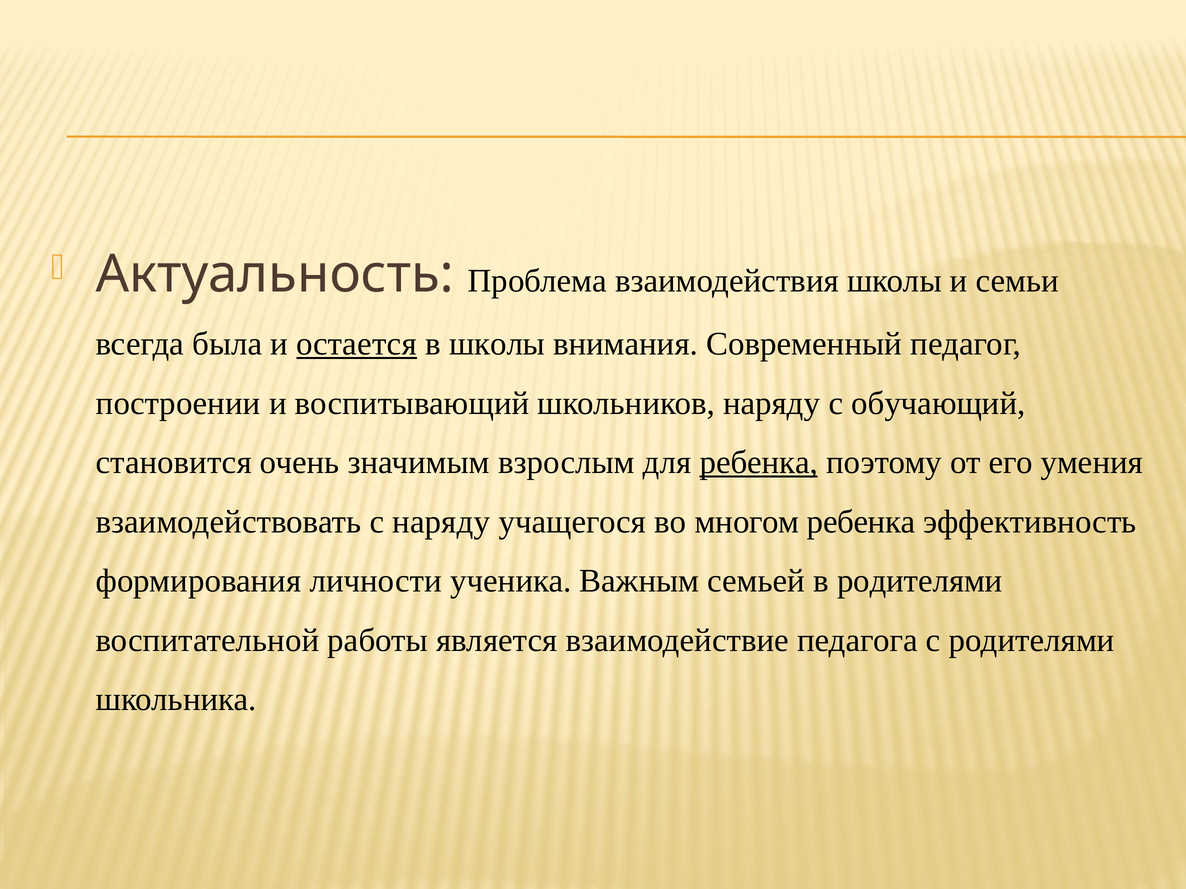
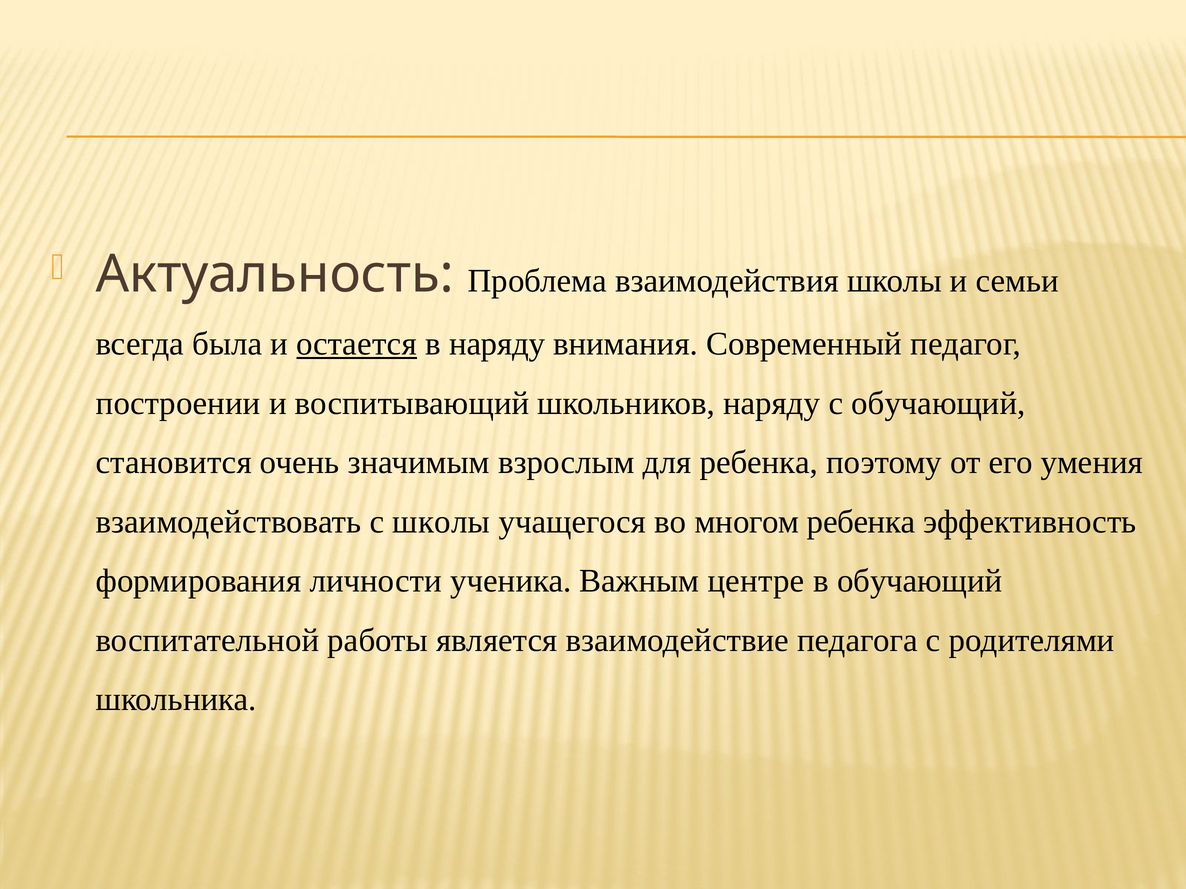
в школы: школы -> наряду
ребенка at (759, 463) underline: present -> none
с наряду: наряду -> школы
семьей: семьей -> центре
в родителями: родителями -> обучающий
